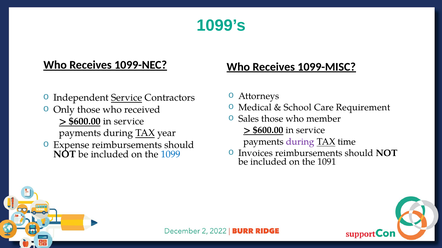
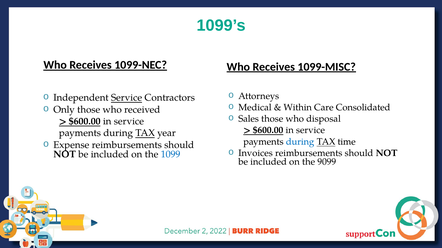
School: School -> Within
Requirement: Requirement -> Consolidated
member: member -> disposal
during at (300, 142) colour: purple -> blue
1091: 1091 -> 9099
